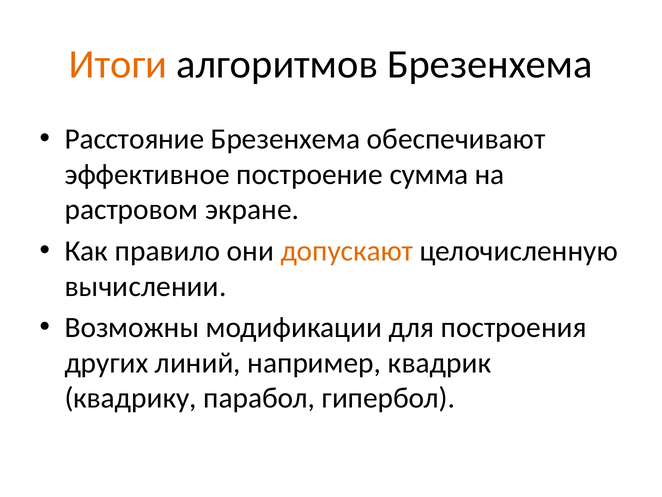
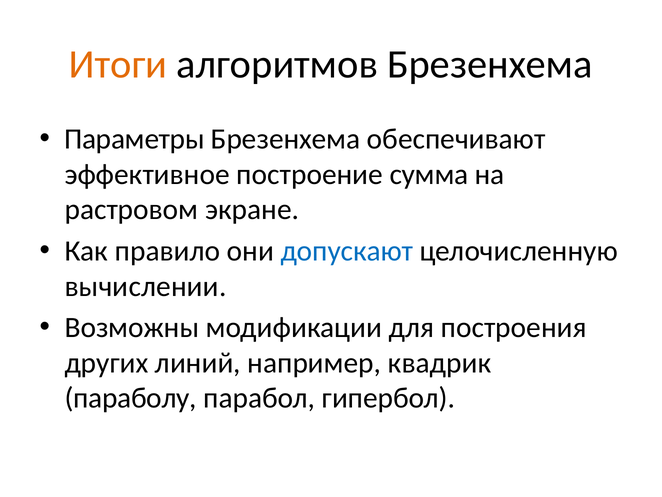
Расстояние: Расстояние -> Параметры
допускают colour: orange -> blue
квадрику: квадрику -> параболу
